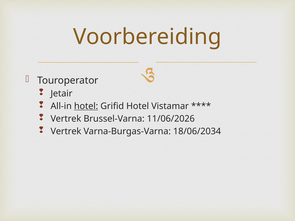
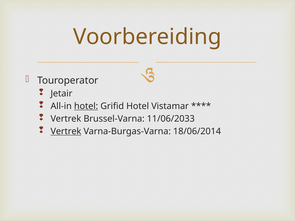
11/06/2026: 11/06/2026 -> 11/06/2033
Vertrek at (66, 131) underline: none -> present
18/06/2034: 18/06/2034 -> 18/06/2014
